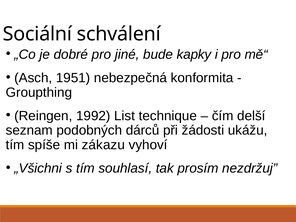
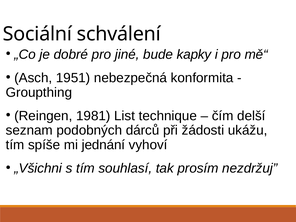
1992: 1992 -> 1981
zákazu: zákazu -> jednání
